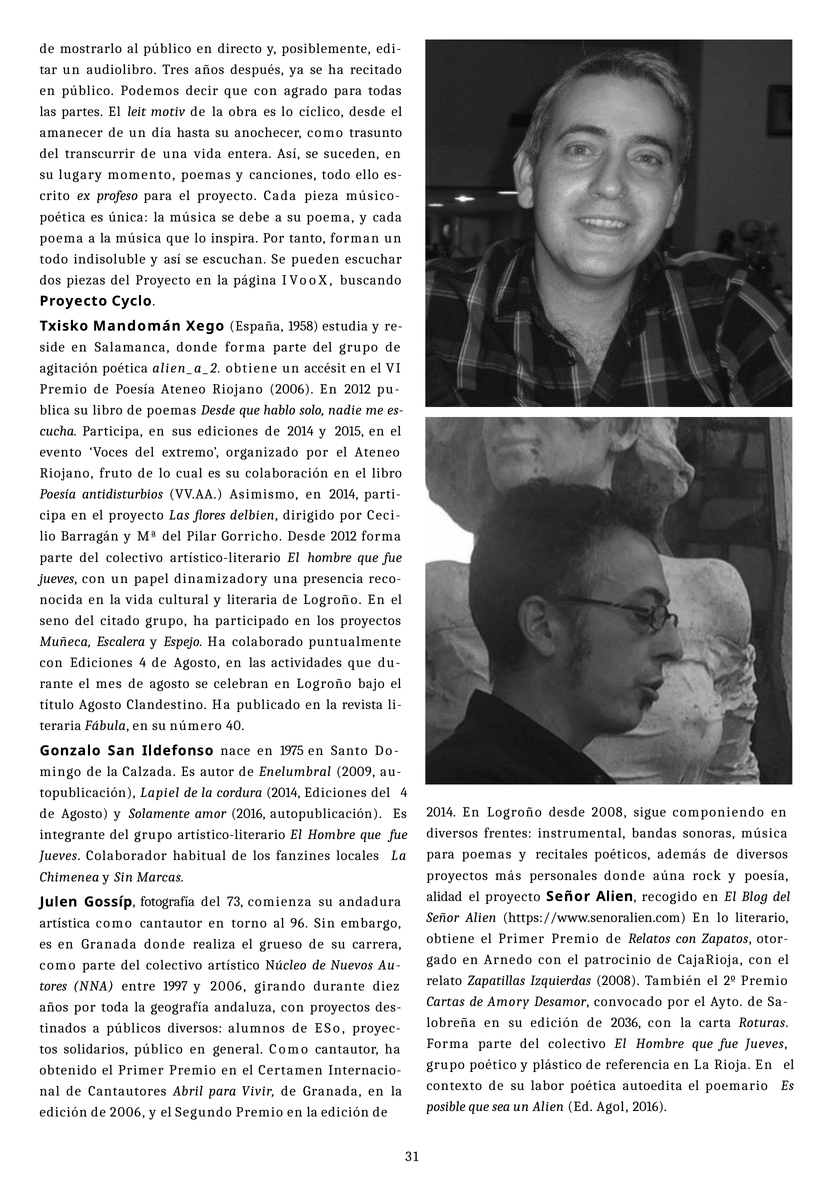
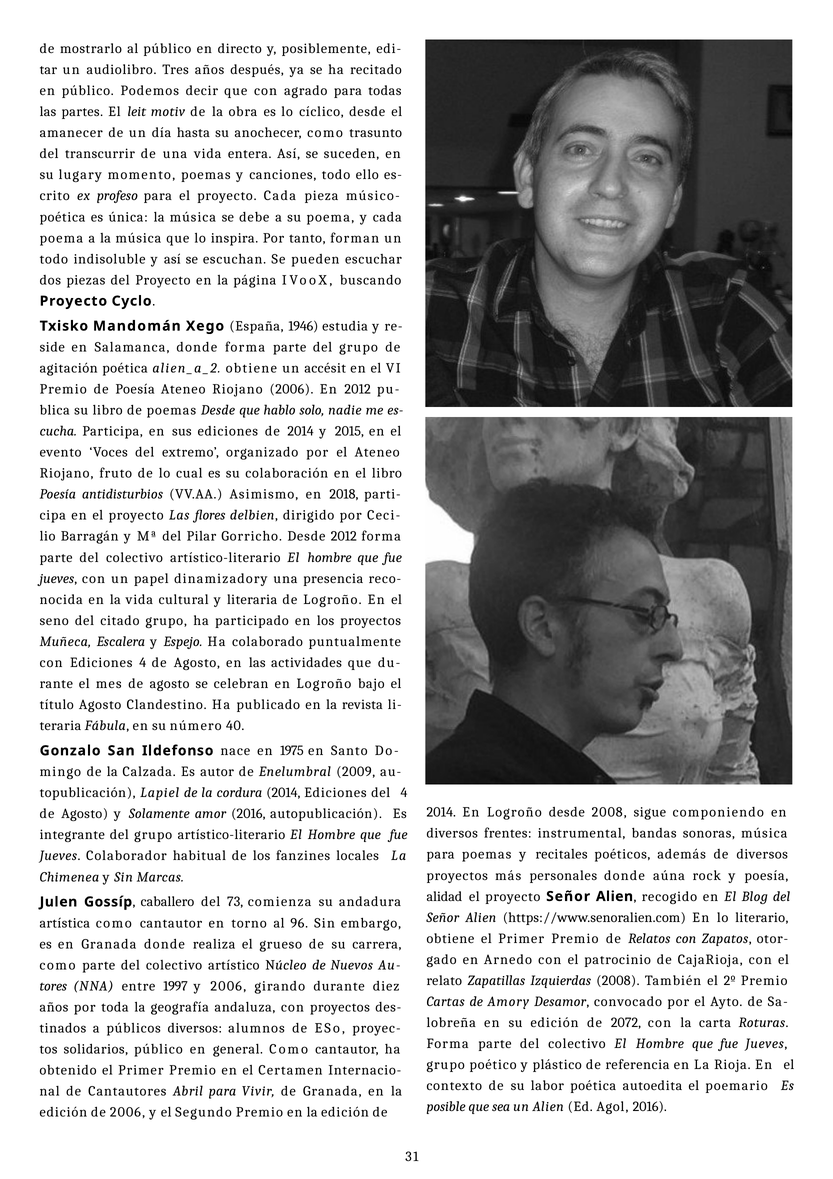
1958: 1958 -> 1946
en 2014: 2014 -> 2018
fotografía: fotografía -> caballero
2036: 2036 -> 2072
